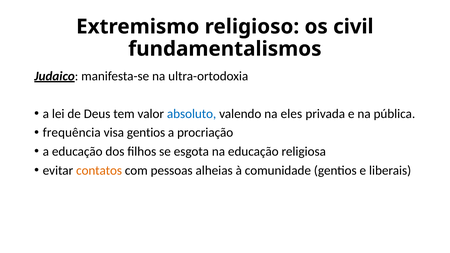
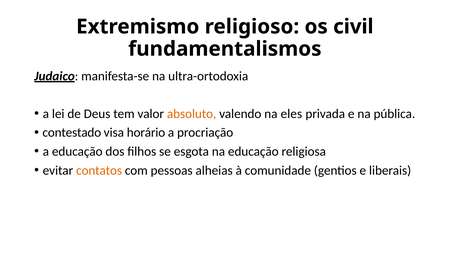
absoluto colour: blue -> orange
frequência: frequência -> contestado
visa gentios: gentios -> horário
